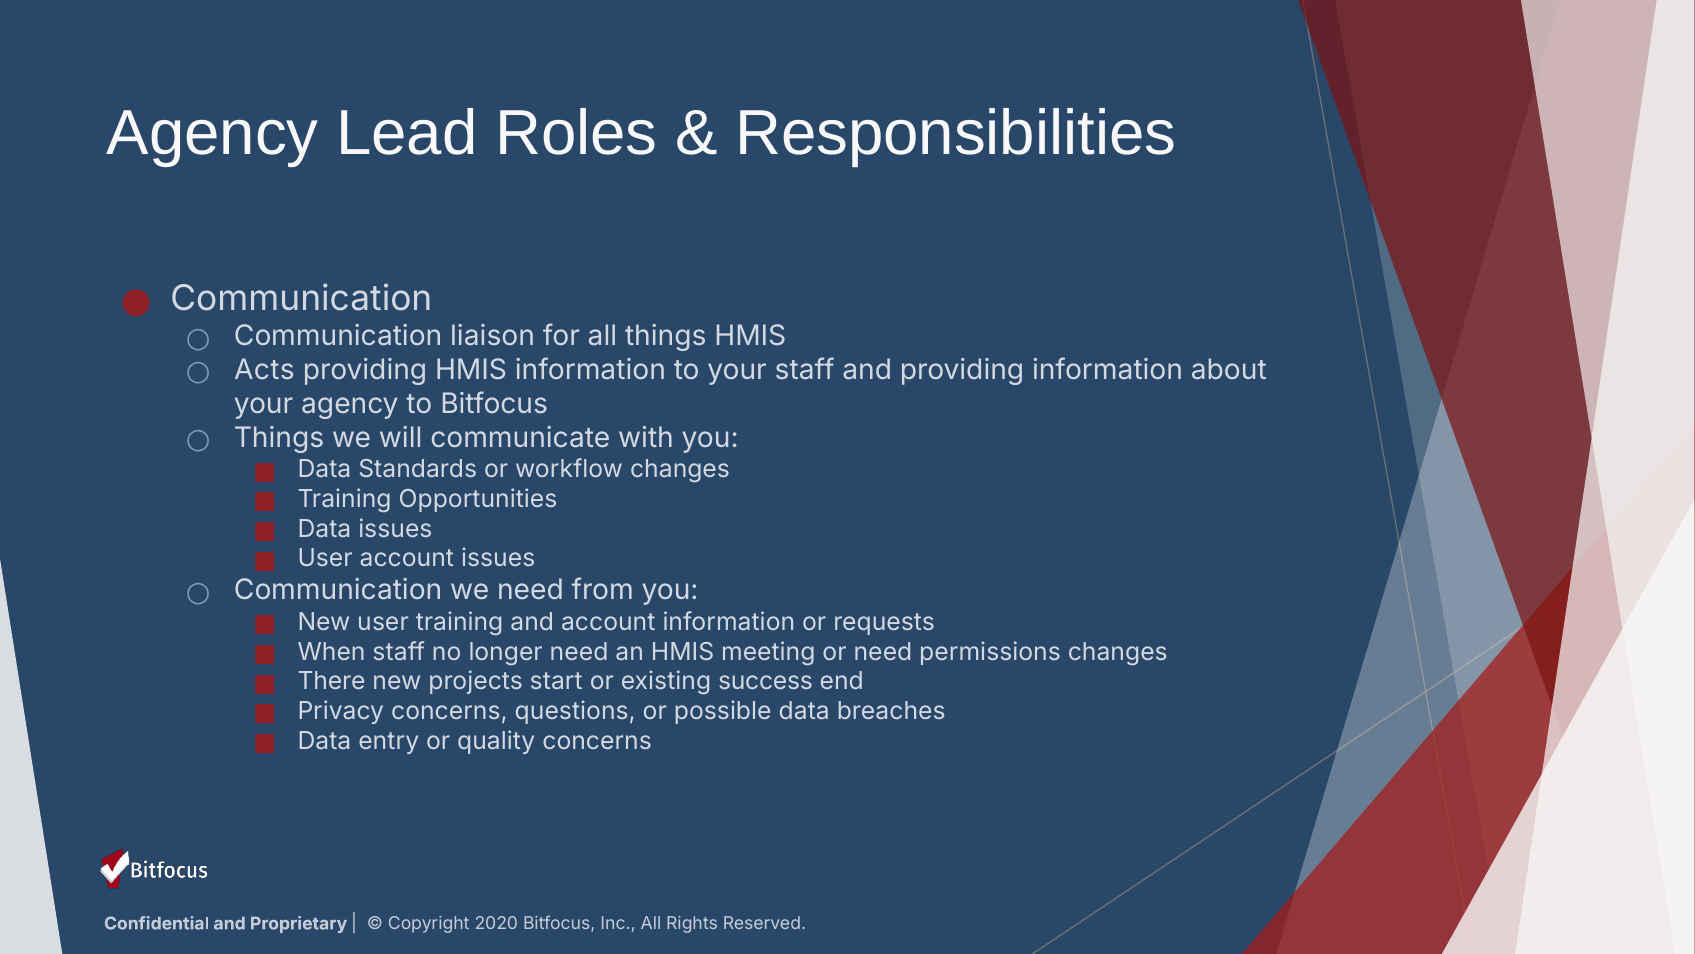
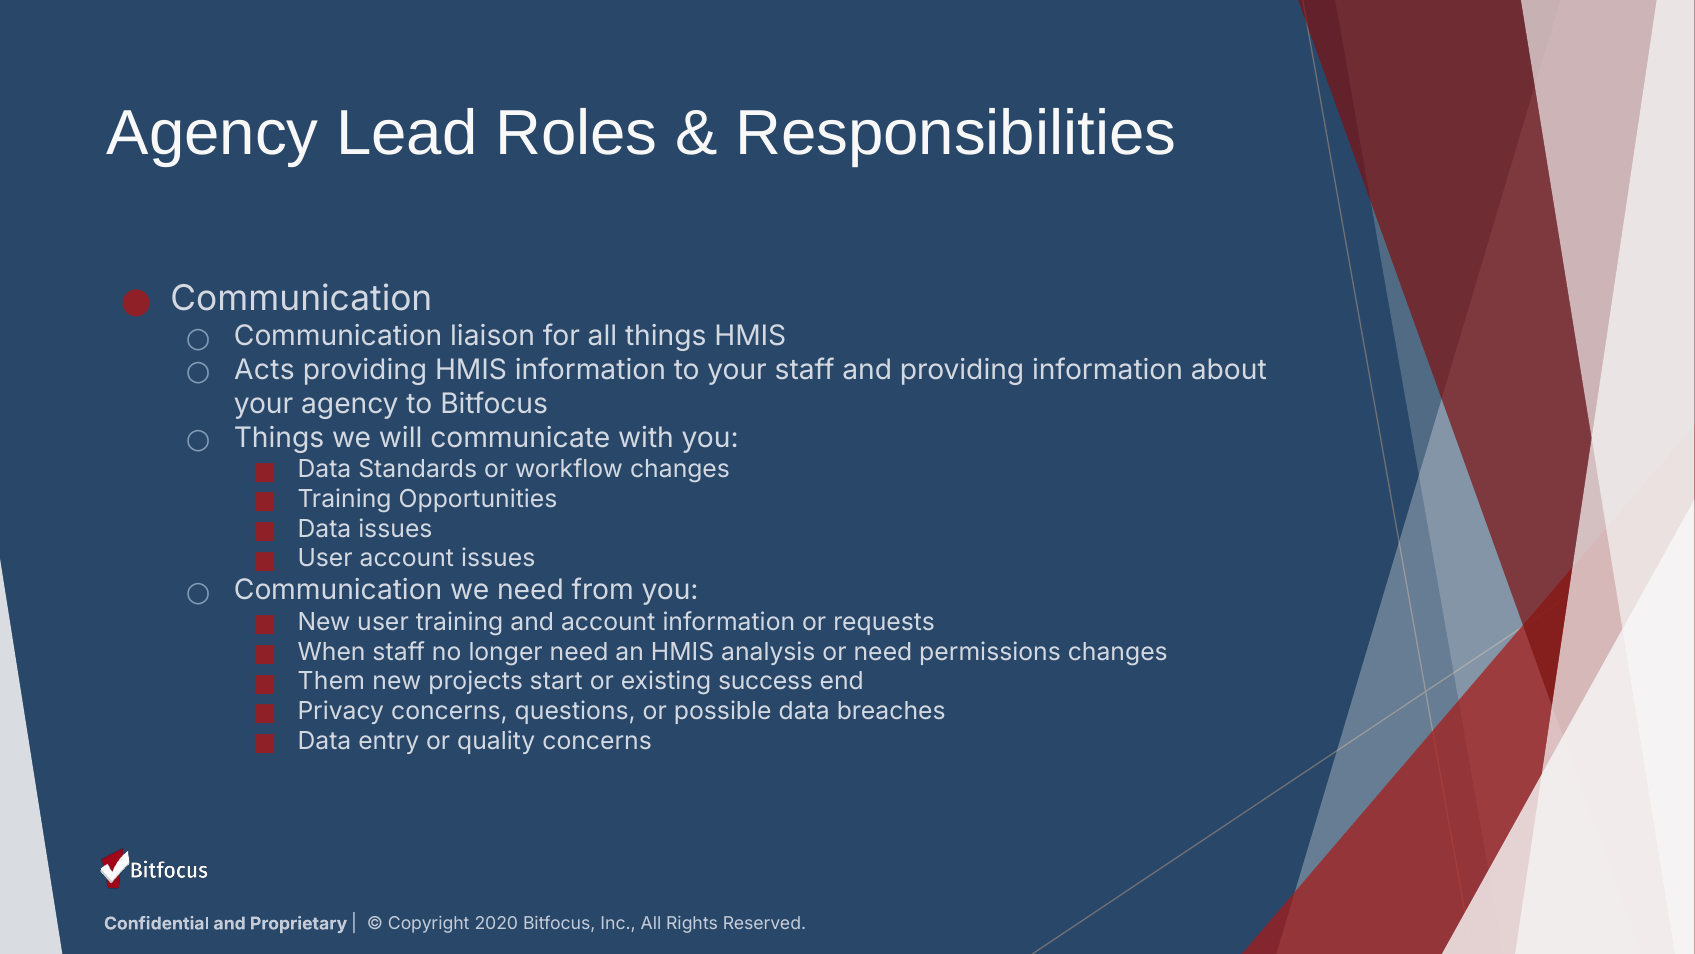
meeting: meeting -> analysis
There: There -> Them
